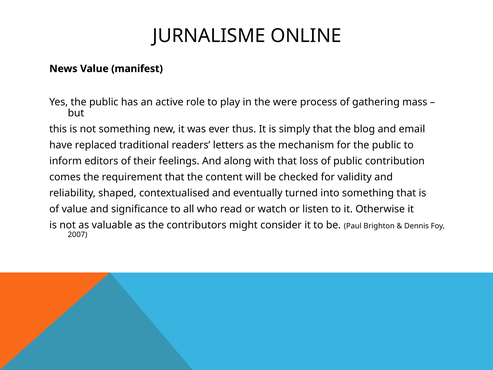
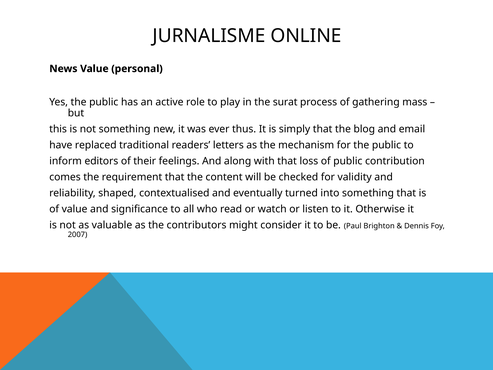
manifest: manifest -> personal
were: were -> surat
